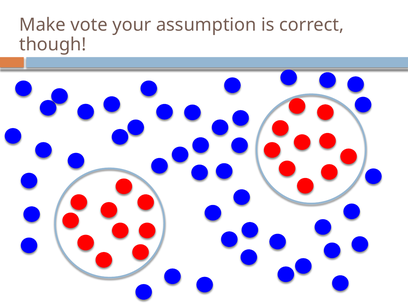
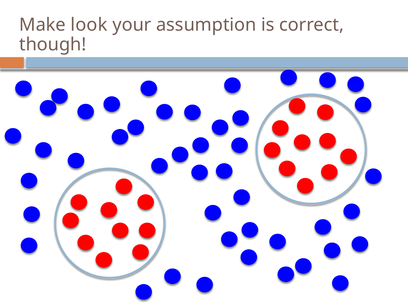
vote: vote -> look
